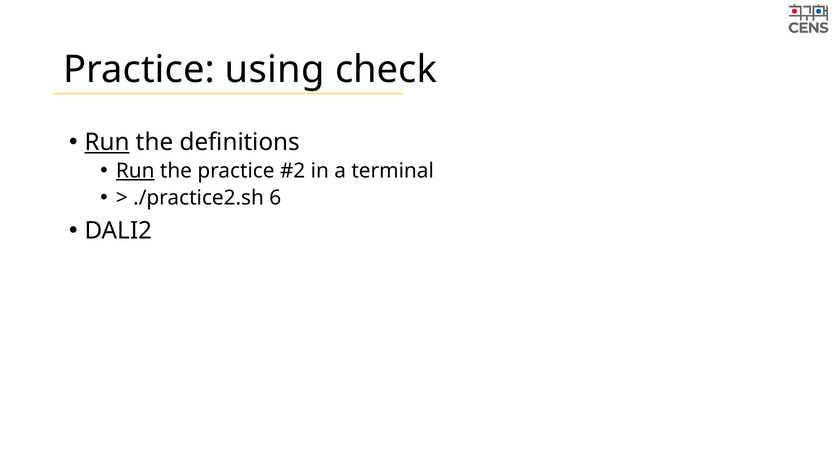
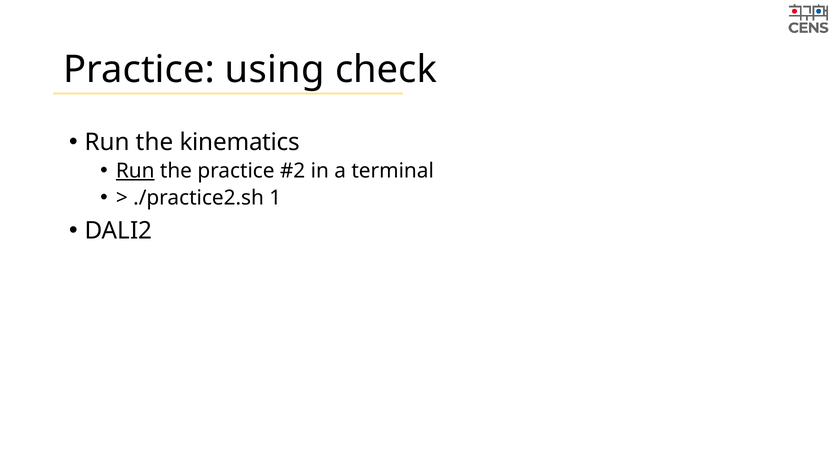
Run at (107, 142) underline: present -> none
definitions: definitions -> kinematics
6: 6 -> 1
